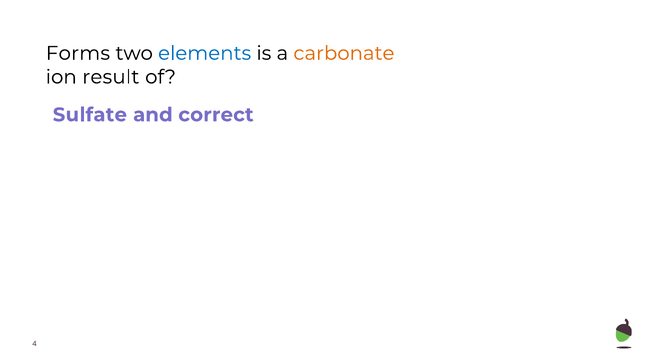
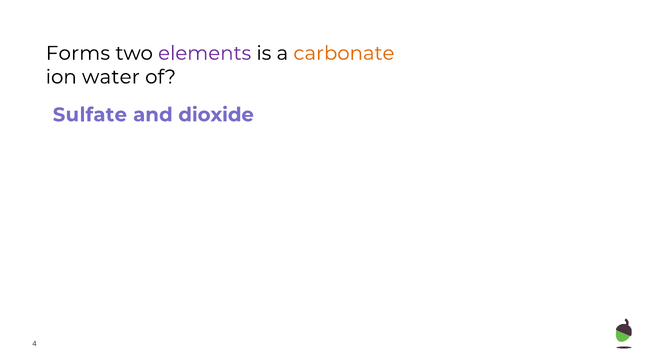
elements colour: blue -> purple
result: result -> water
correct: correct -> dioxide
